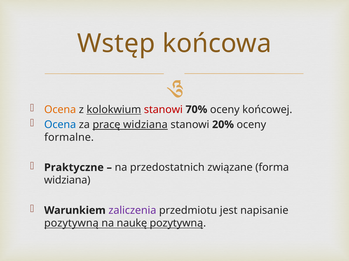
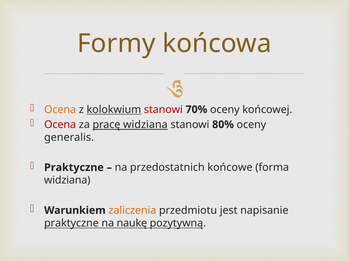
Wstęp: Wstęp -> Formy
Ocena at (60, 125) colour: blue -> red
20%: 20% -> 80%
formalne: formalne -> generalis
związane: związane -> końcowe
zaliczenia colour: purple -> orange
pozytywną at (71, 224): pozytywną -> praktyczne
